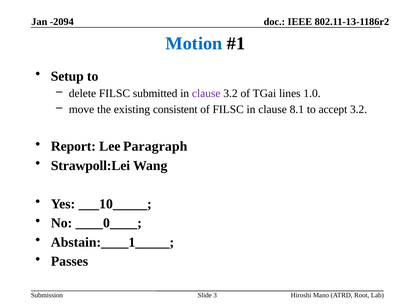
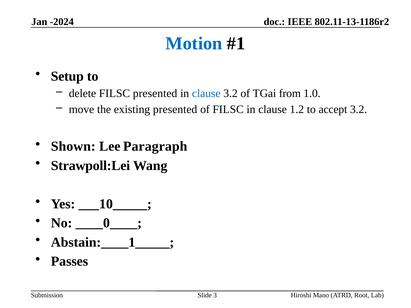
-2094: -2094 -> -2024
FILSC submitted: submitted -> presented
clause at (206, 93) colour: purple -> blue
lines: lines -> from
existing consistent: consistent -> presented
8.1: 8.1 -> 1.2
Report: Report -> Shown
